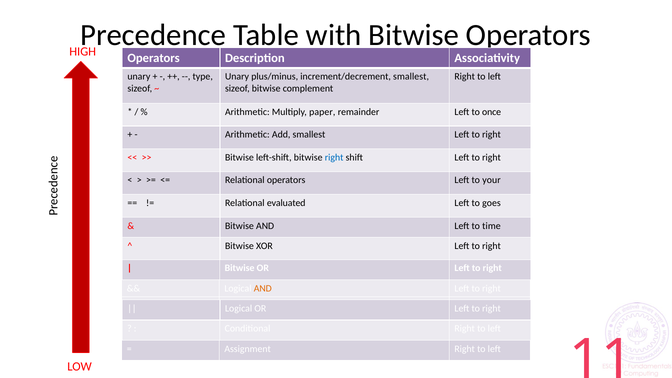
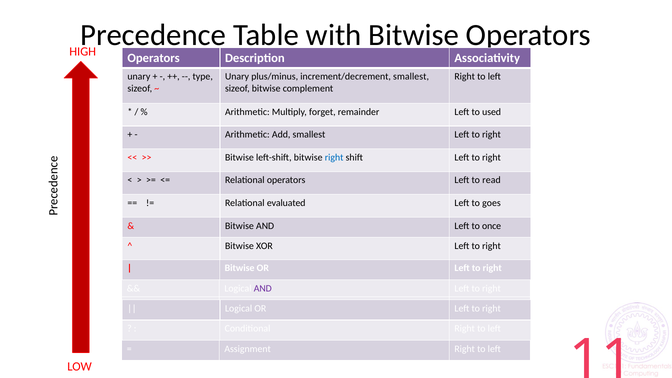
paper: paper -> forget
once: once -> used
your: your -> read
time: time -> once
AND at (263, 288) colour: orange -> purple
